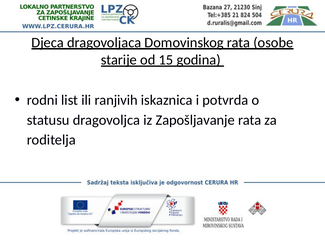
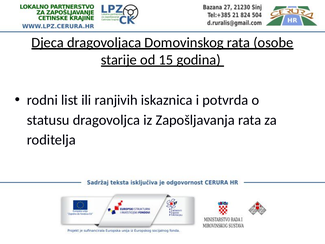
Zapošljavanje: Zapošljavanje -> Zapošljavanja
